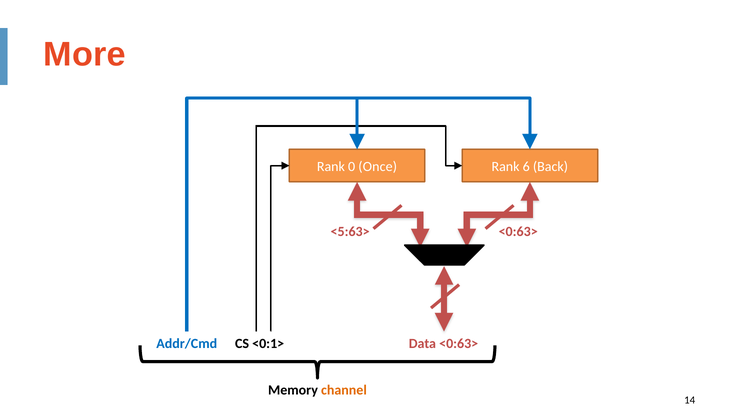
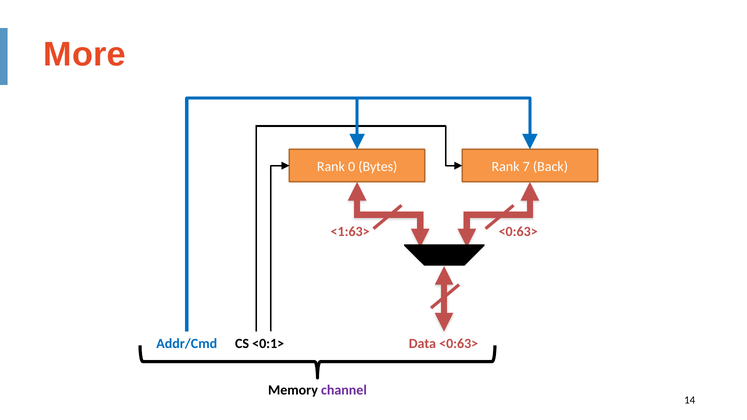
Once: Once -> Bytes
6: 6 -> 7
<5:63>: <5:63> -> <1:63>
channel colour: orange -> purple
